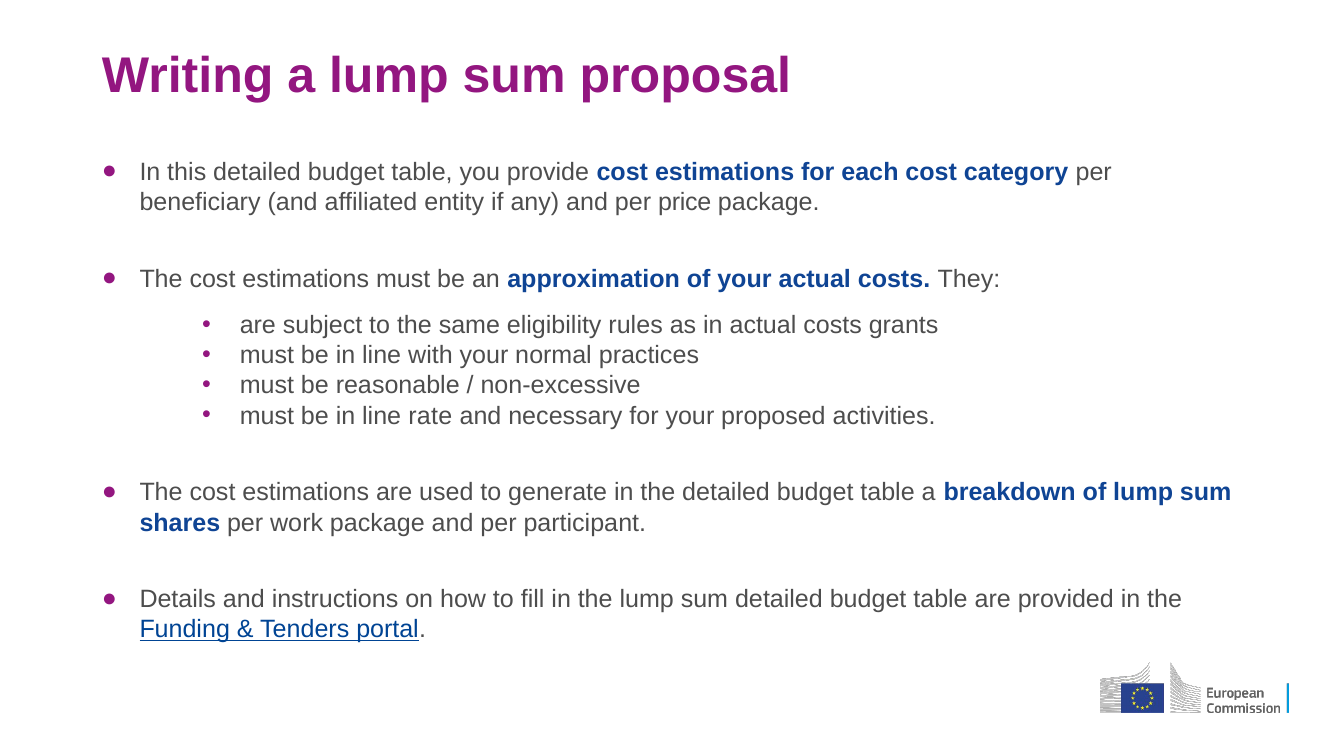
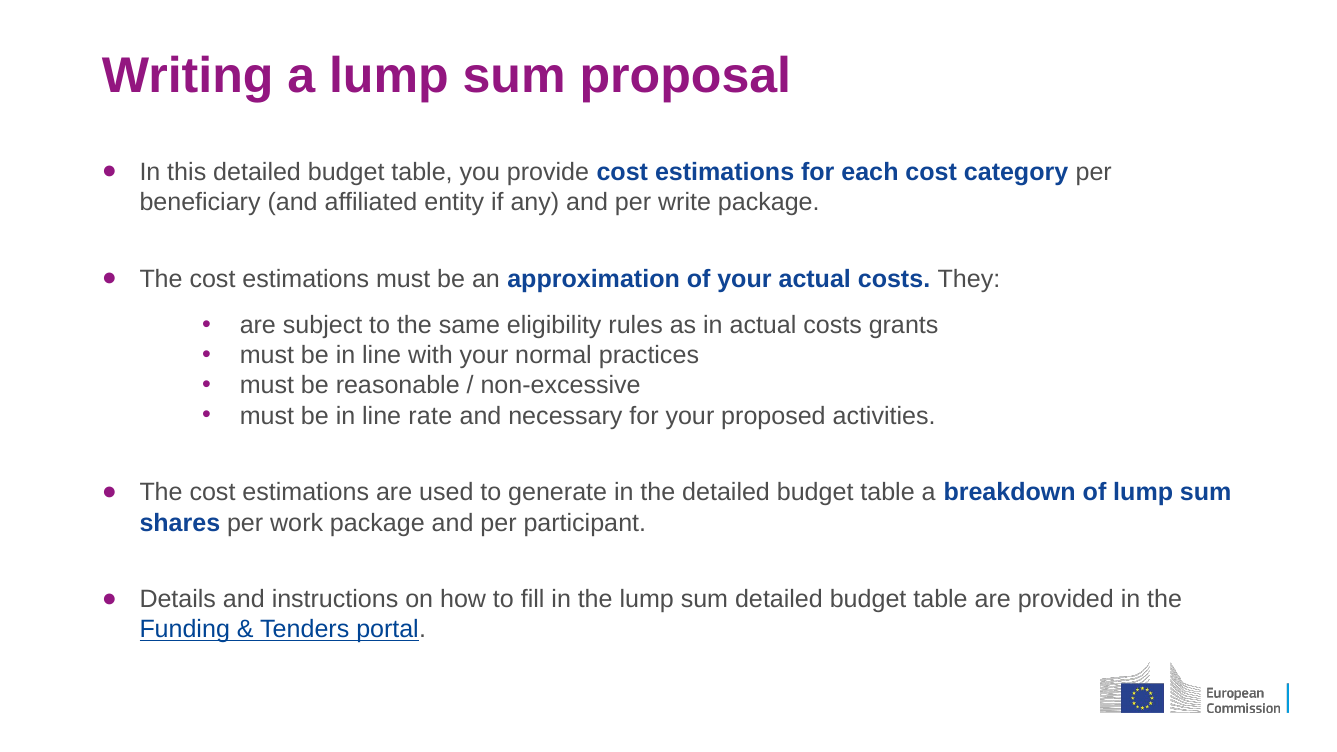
price: price -> write
